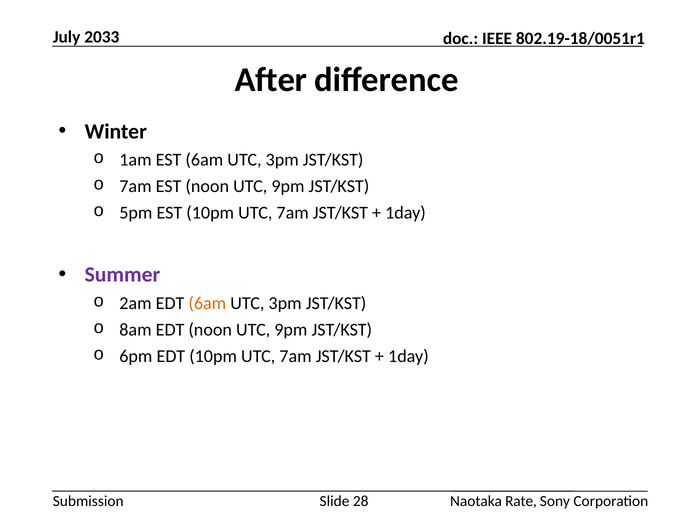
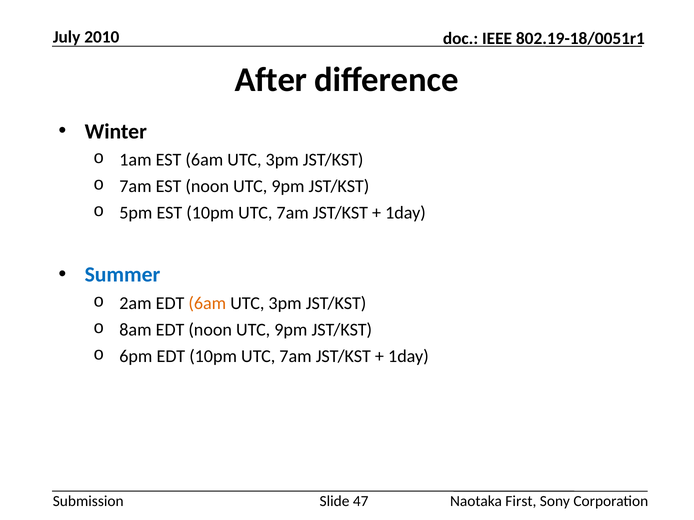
2033: 2033 -> 2010
Summer colour: purple -> blue
28: 28 -> 47
Rate: Rate -> First
